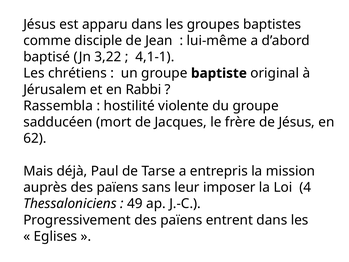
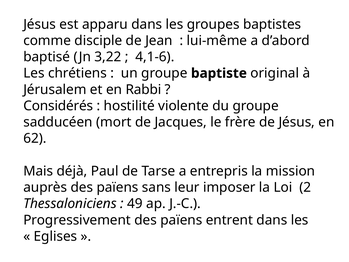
4,1-1: 4,1-1 -> 4,1-6
Rassembla: Rassembla -> Considérés
4: 4 -> 2
